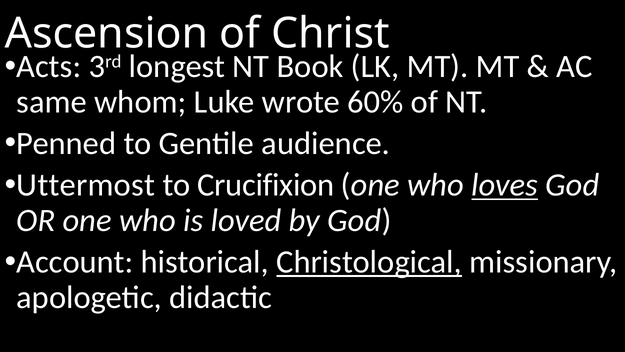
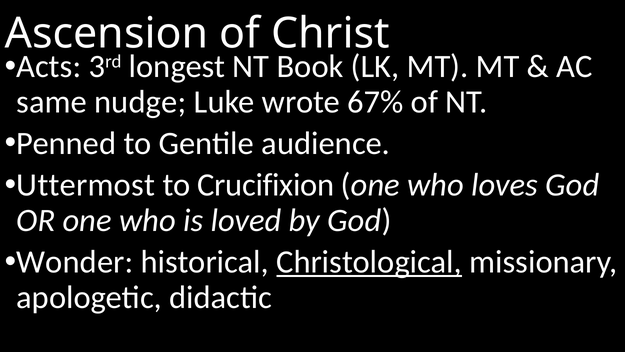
whom: whom -> nudge
60%: 60% -> 67%
loves underline: present -> none
Account: Account -> Wonder
